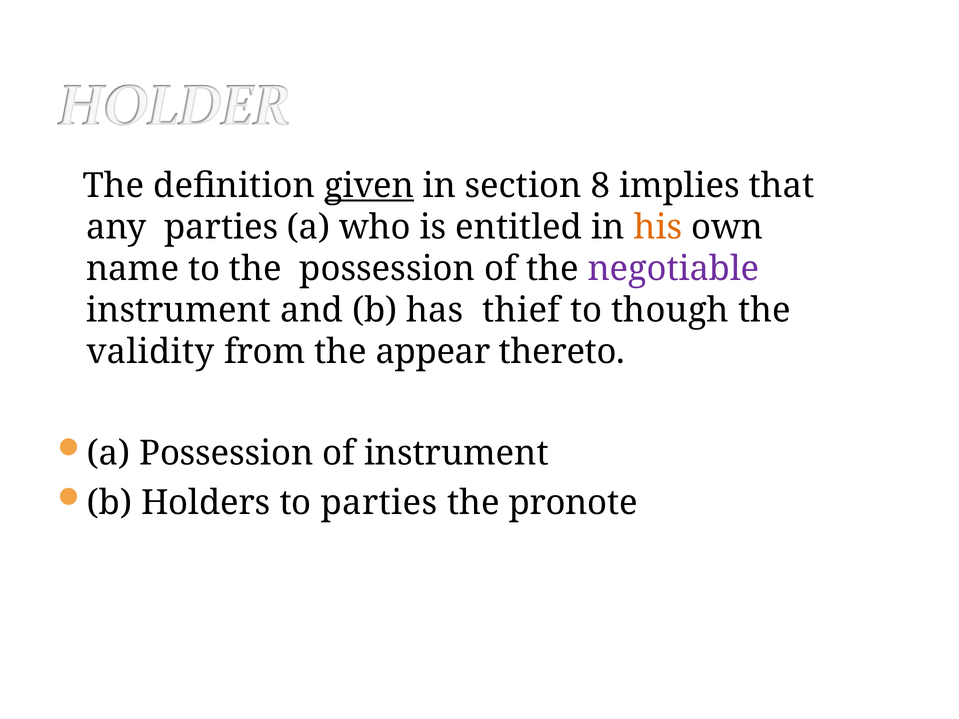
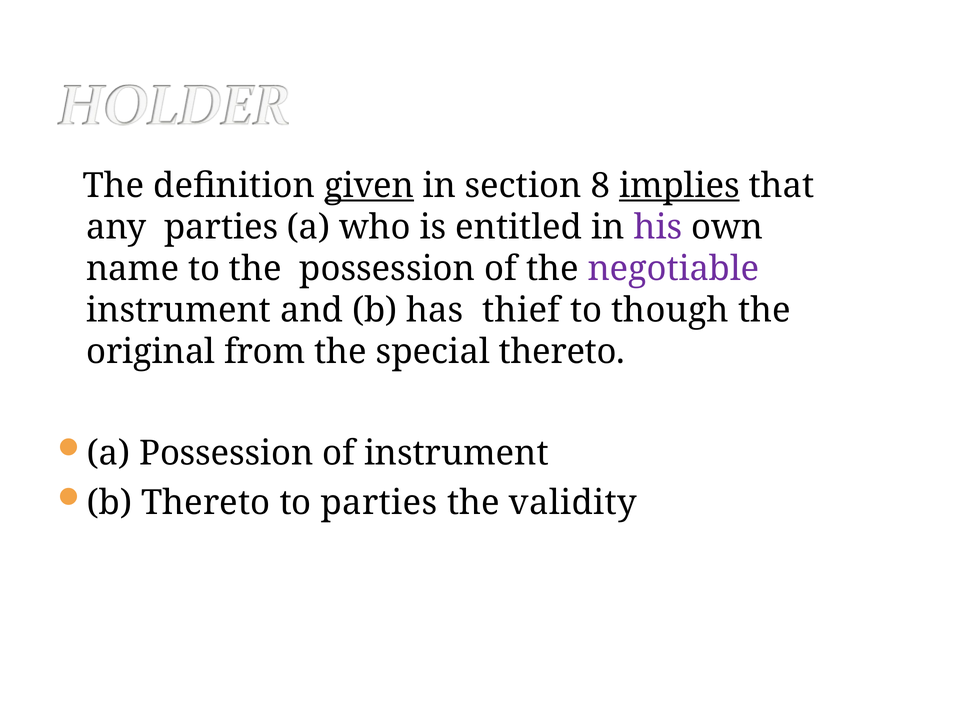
implies underline: none -> present
his colour: orange -> purple
validity: validity -> original
appear: appear -> special
b Holders: Holders -> Thereto
pronote: pronote -> validity
